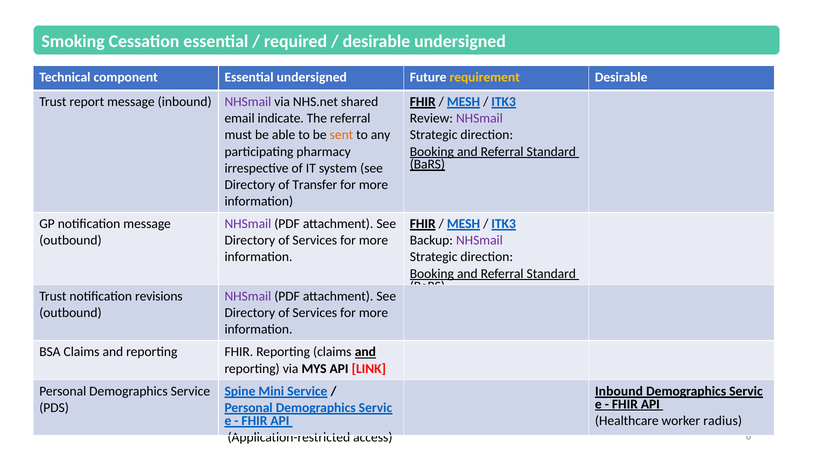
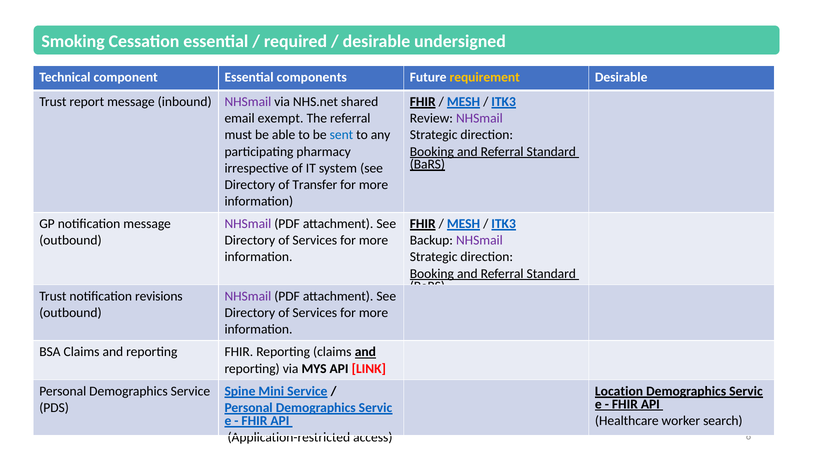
Essential undersigned: undersigned -> components
indicate: indicate -> exempt
sent colour: orange -> blue
Inbound at (619, 392): Inbound -> Location
radius: radius -> search
